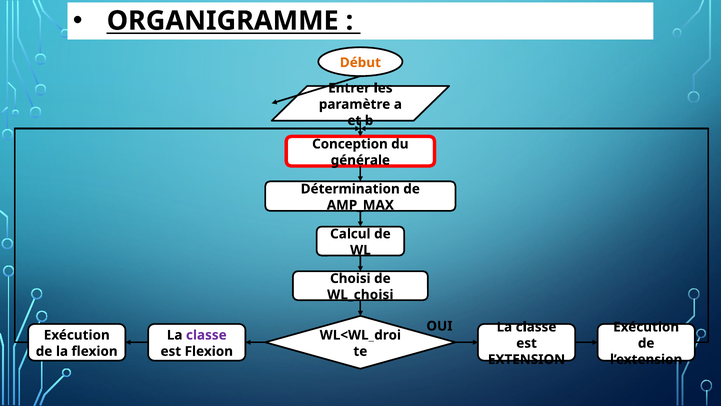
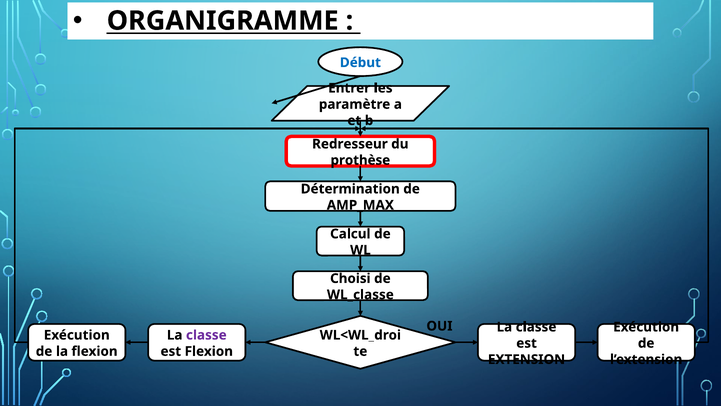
Début colour: orange -> blue
Conception: Conception -> Redresseur
générale: générale -> prothèse
WL_choisi: WL_choisi -> WL_classe
